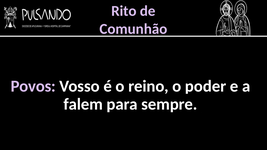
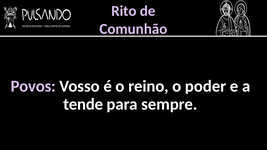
falem: falem -> tende
